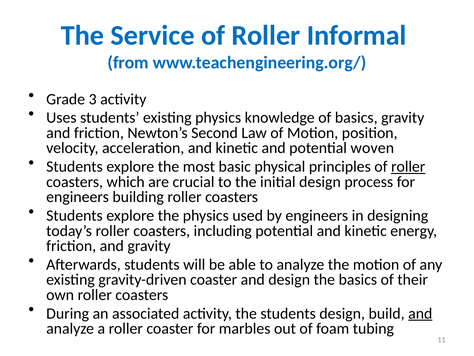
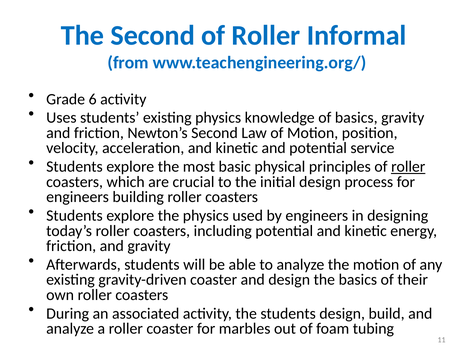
The Service: Service -> Second
3: 3 -> 6
woven: woven -> service
and at (420, 313) underline: present -> none
